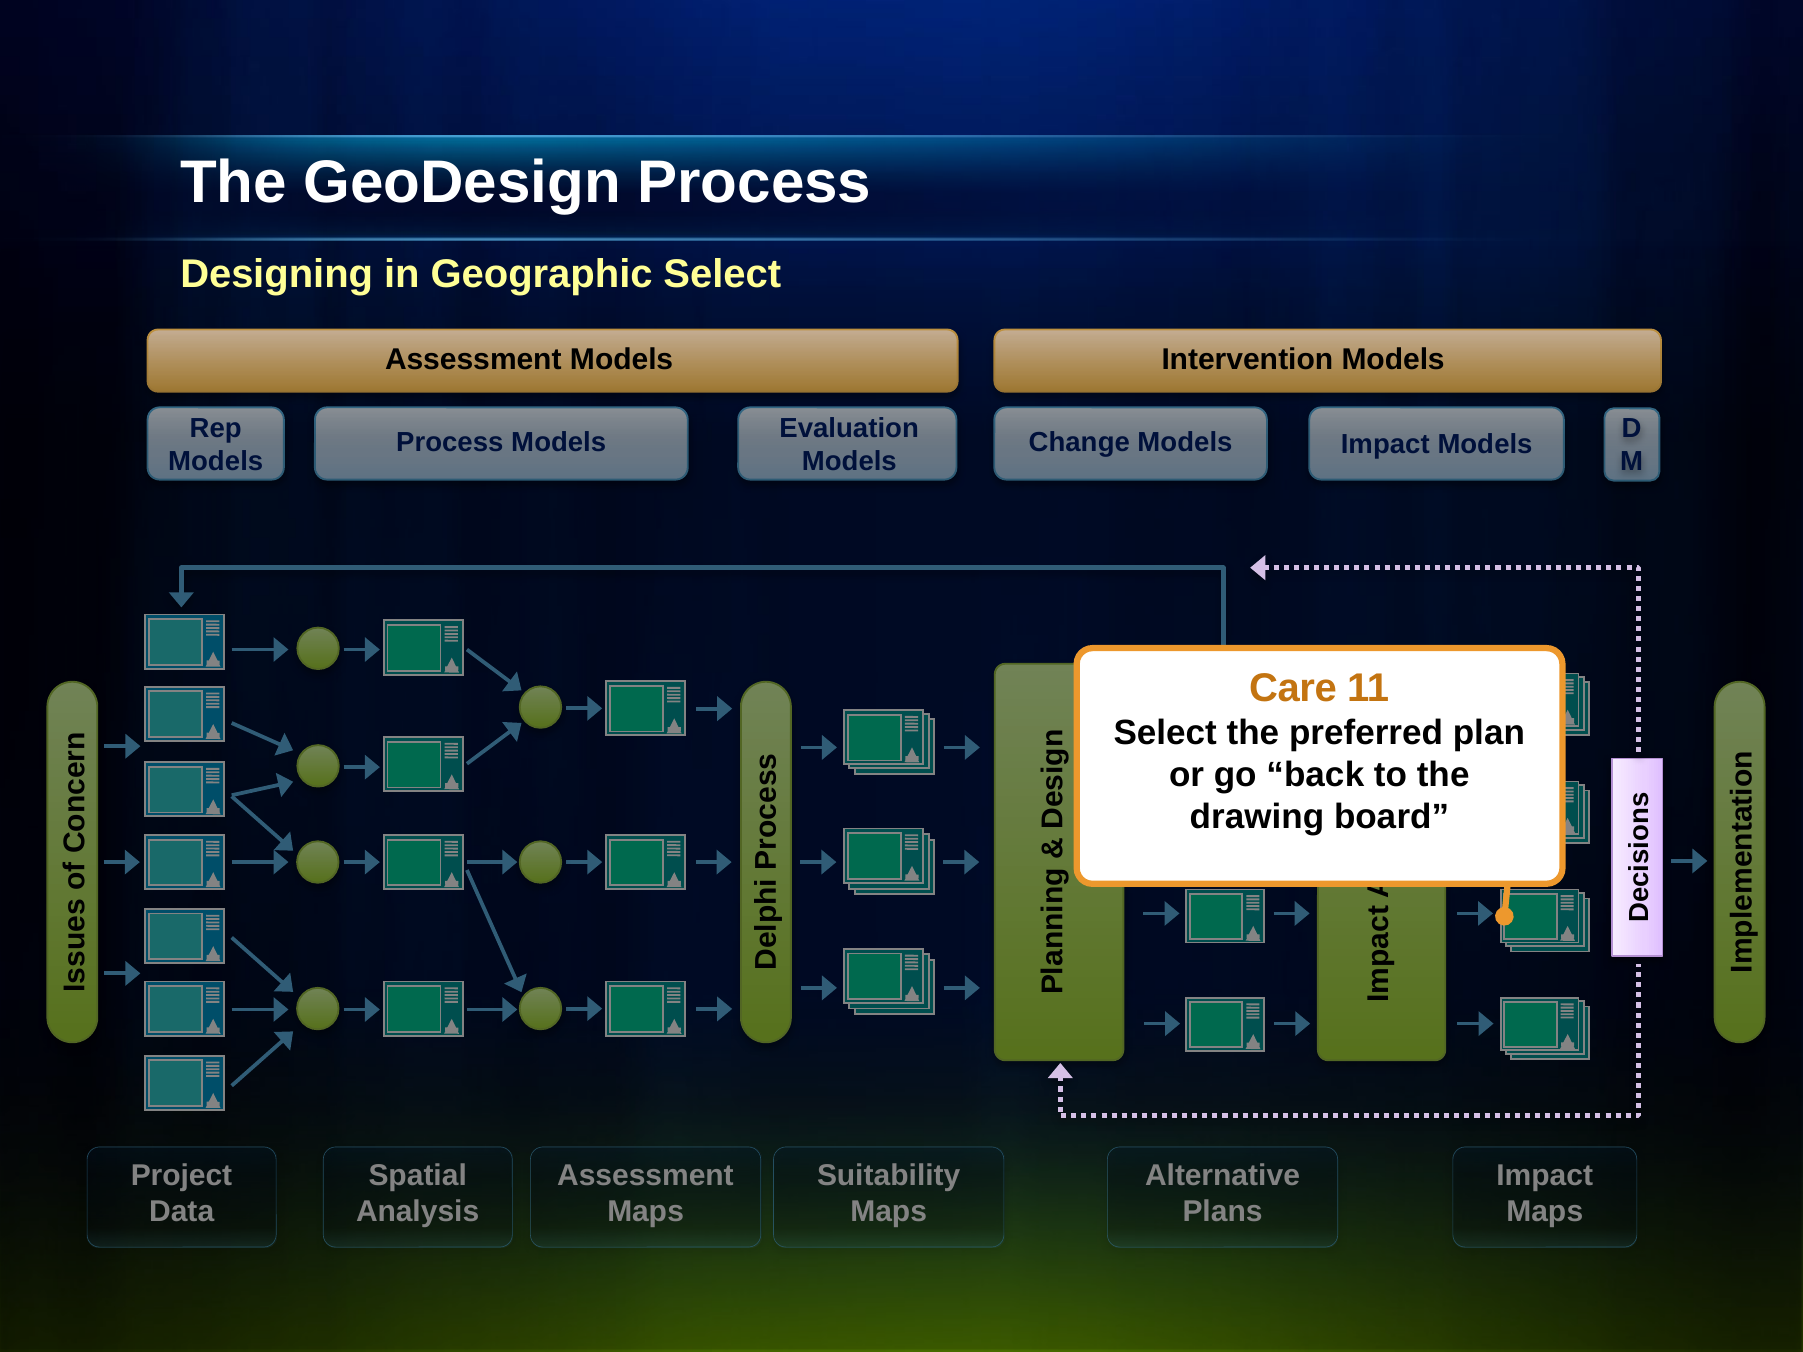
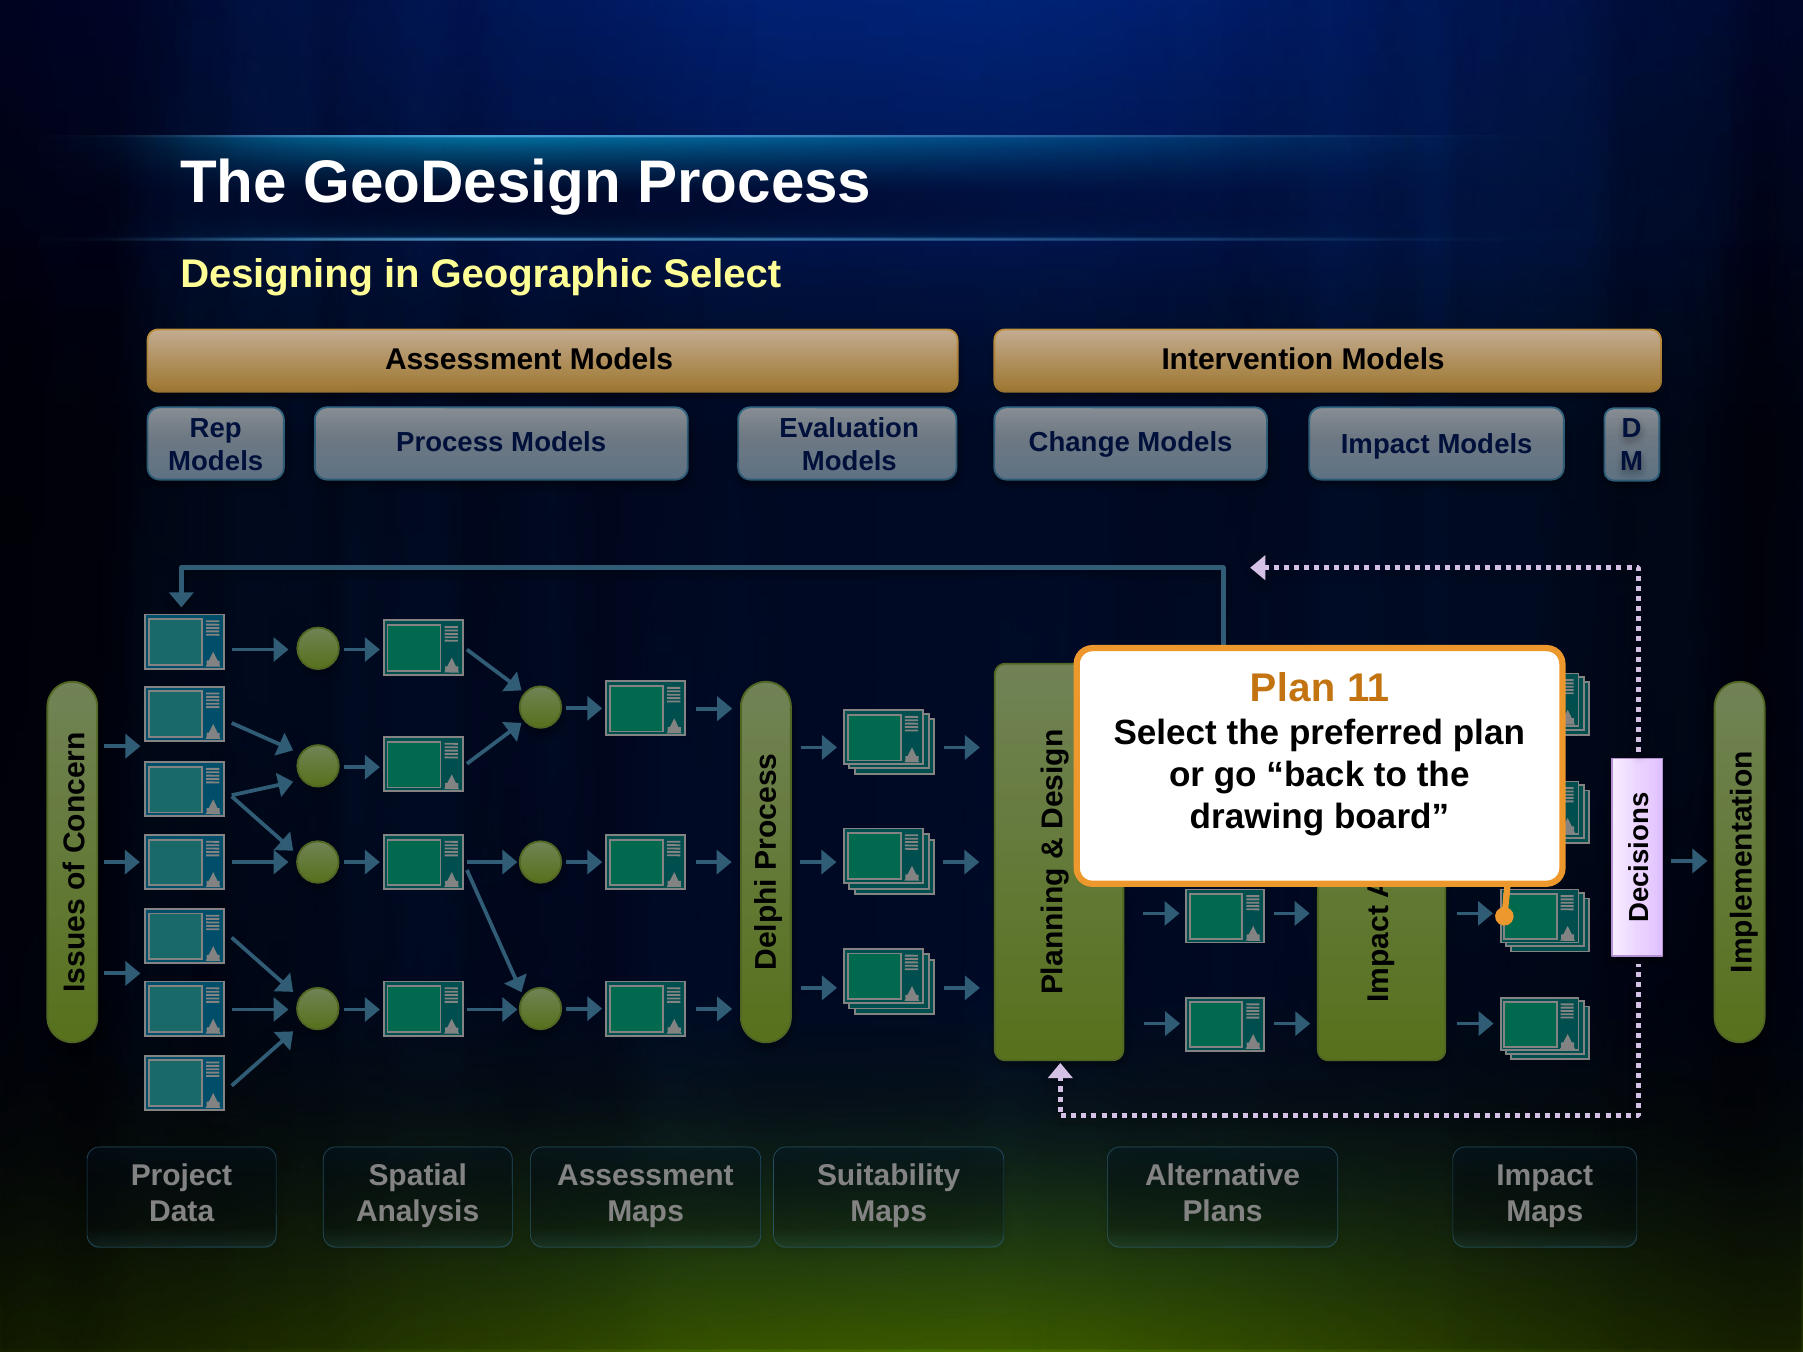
Care at (1293, 688): Care -> Plan
